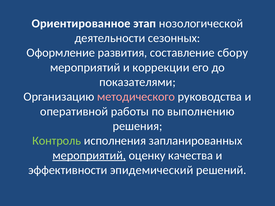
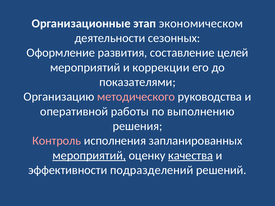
Ориентированное: Ориентированное -> Организационные
нозологической: нозологической -> экономическом
сбору: сбору -> целей
Контроль colour: light green -> pink
качества underline: none -> present
эпидемический: эпидемический -> подразделений
